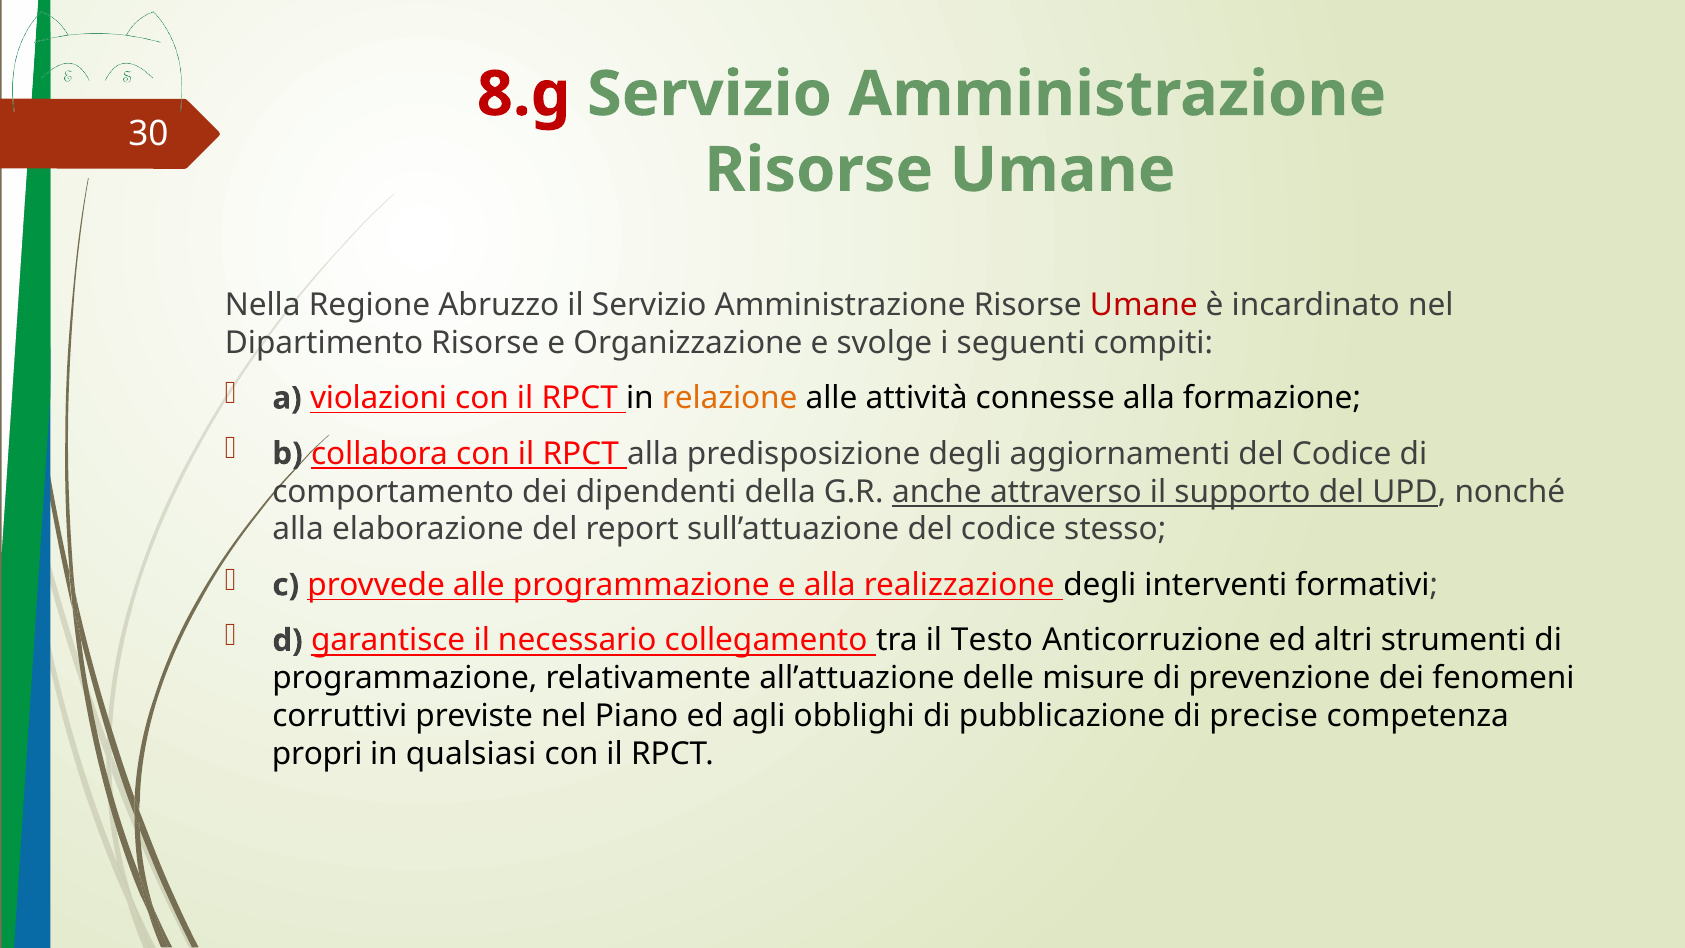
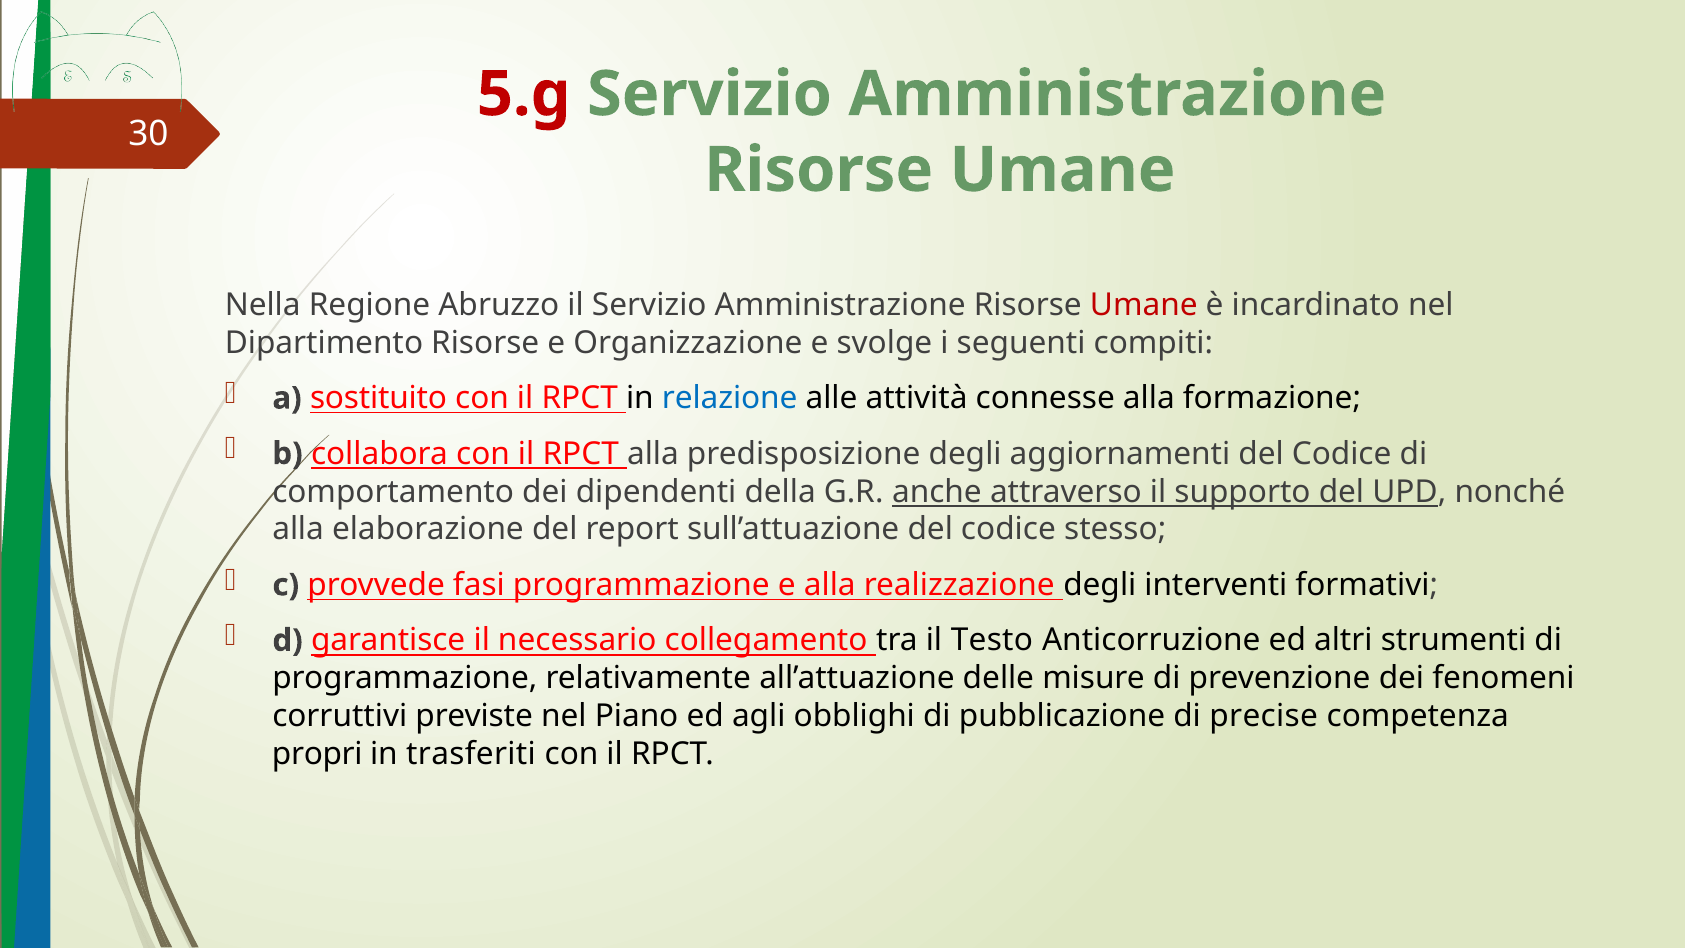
8.g: 8.g -> 5.g
violazioni: violazioni -> sostituito
relazione colour: orange -> blue
provvede alle: alle -> fasi
qualsiasi: qualsiasi -> trasferiti
